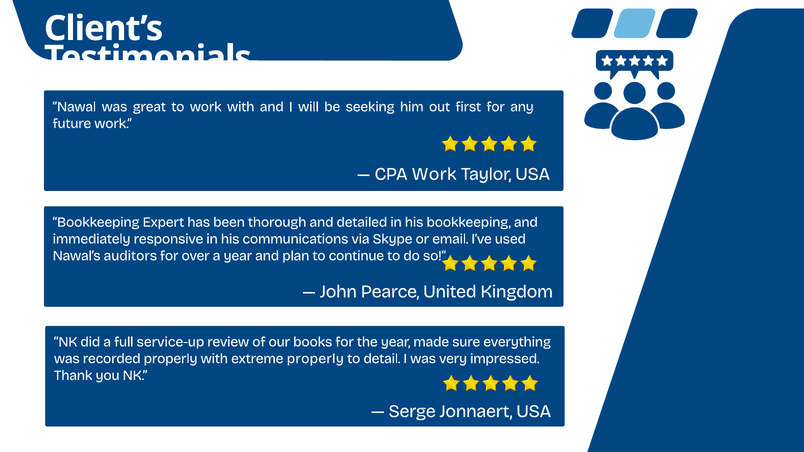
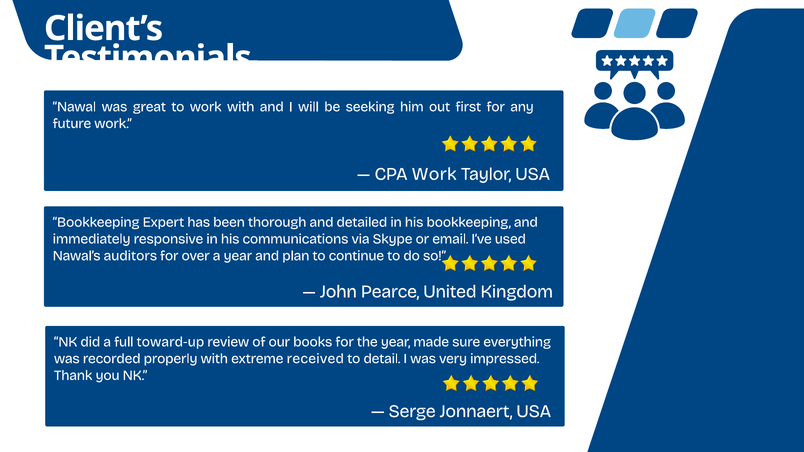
service-up: service-up -> toward-up
extreme properly: properly -> received
